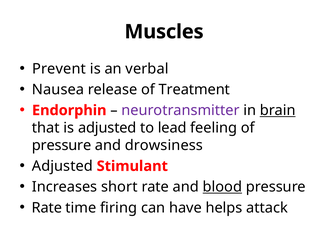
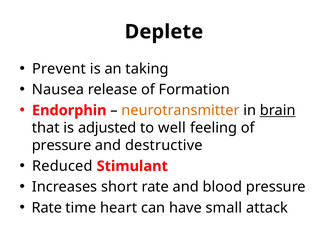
Muscles: Muscles -> Deplete
verbal: verbal -> taking
Treatment: Treatment -> Formation
neurotransmitter colour: purple -> orange
lead: lead -> well
drowsiness: drowsiness -> destructive
Adjusted at (62, 166): Adjusted -> Reduced
blood underline: present -> none
firing: firing -> heart
helps: helps -> small
